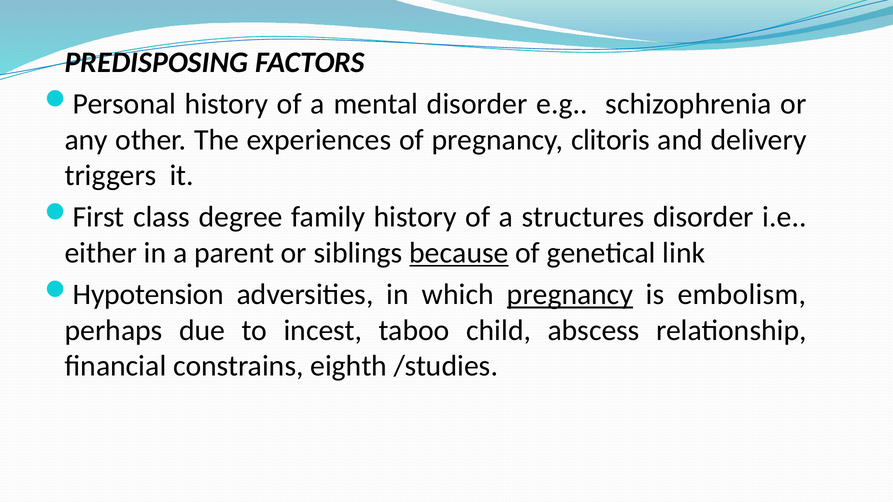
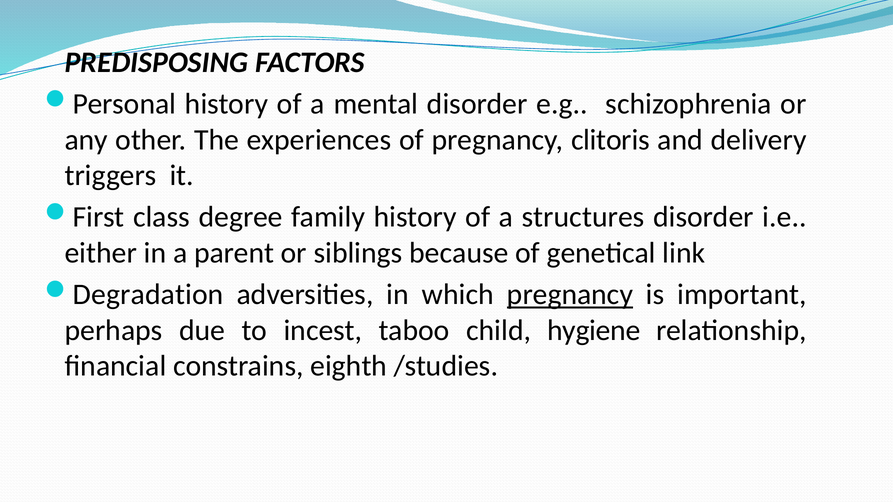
because underline: present -> none
Hypotension: Hypotension -> Degradation
embolism: embolism -> important
abscess: abscess -> hygiene
